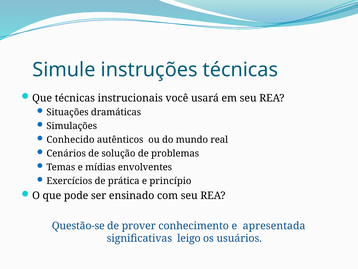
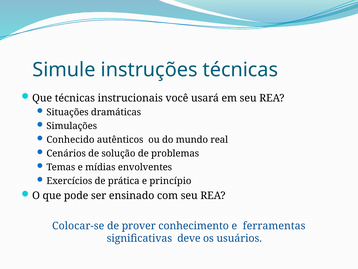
Questão-se: Questão-se -> Colocar-se
apresentada: apresentada -> ferramentas
leigo: leigo -> deve
